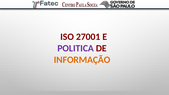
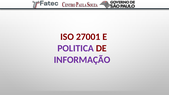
INFORMAÇÃO colour: orange -> purple
